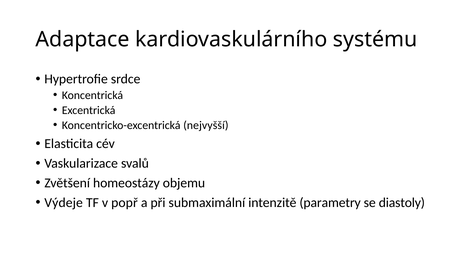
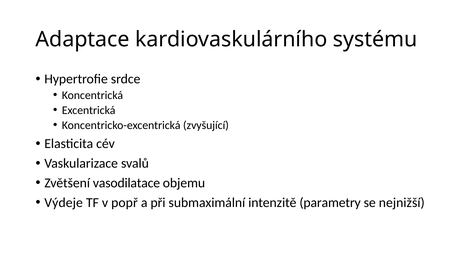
nejvyšší: nejvyšší -> zvyšující
homeostázy: homeostázy -> vasodilatace
diastoly: diastoly -> nejnižší
